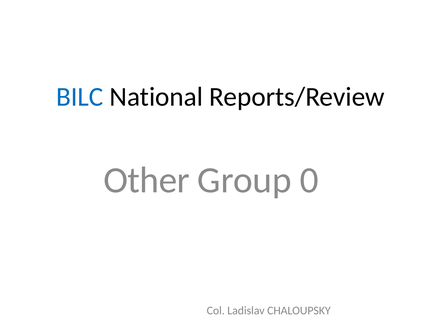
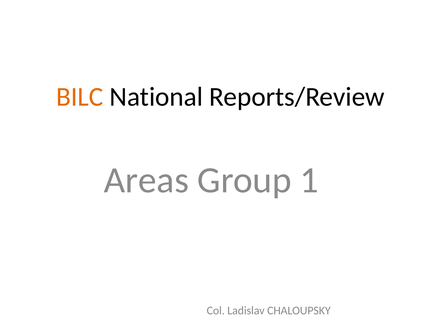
BILC colour: blue -> orange
Other: Other -> Areas
0: 0 -> 1
